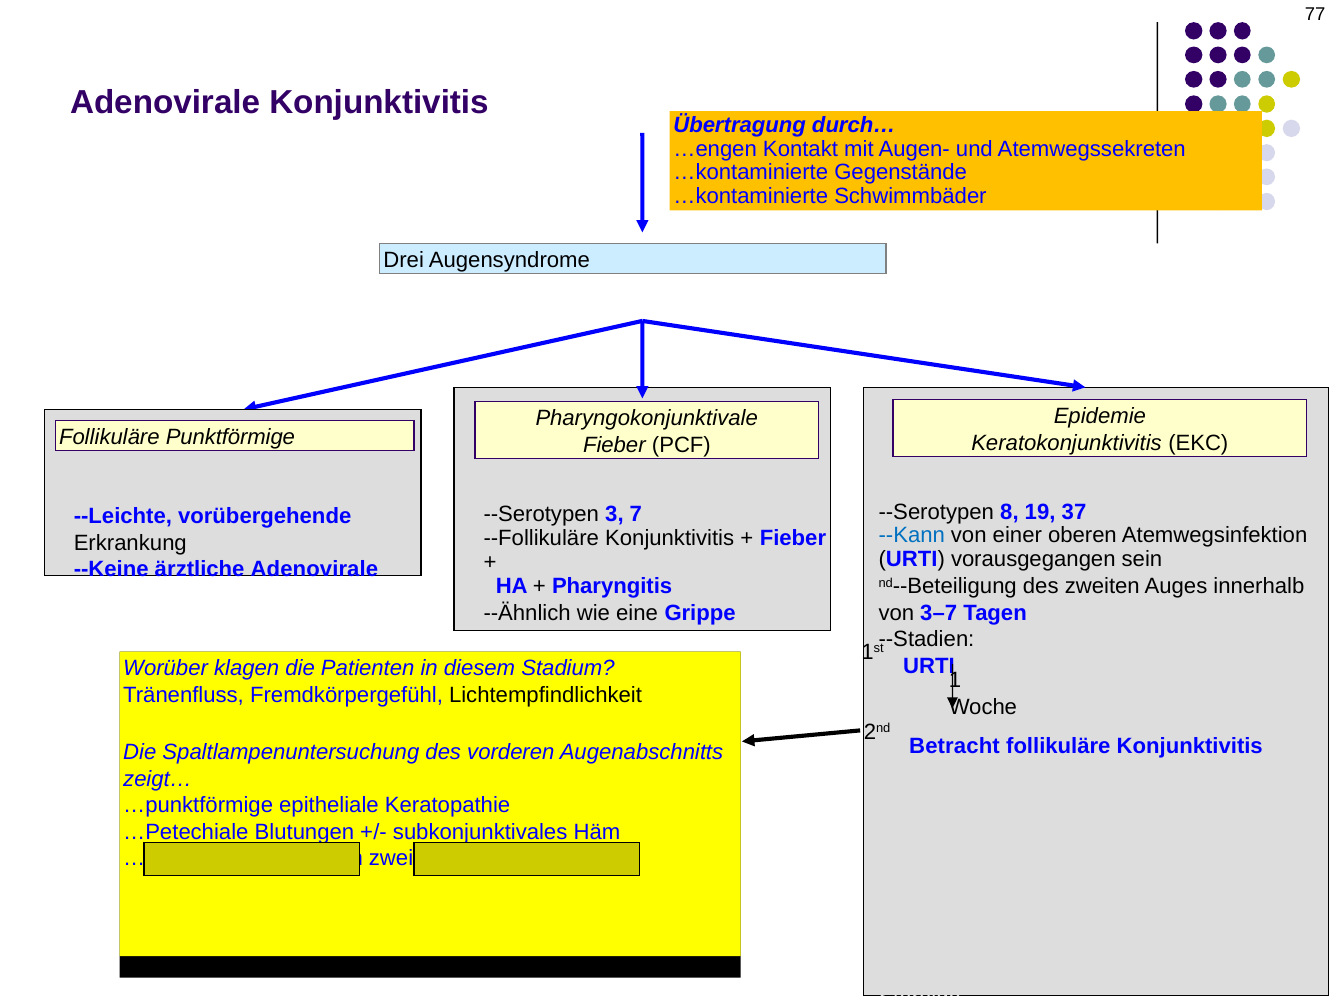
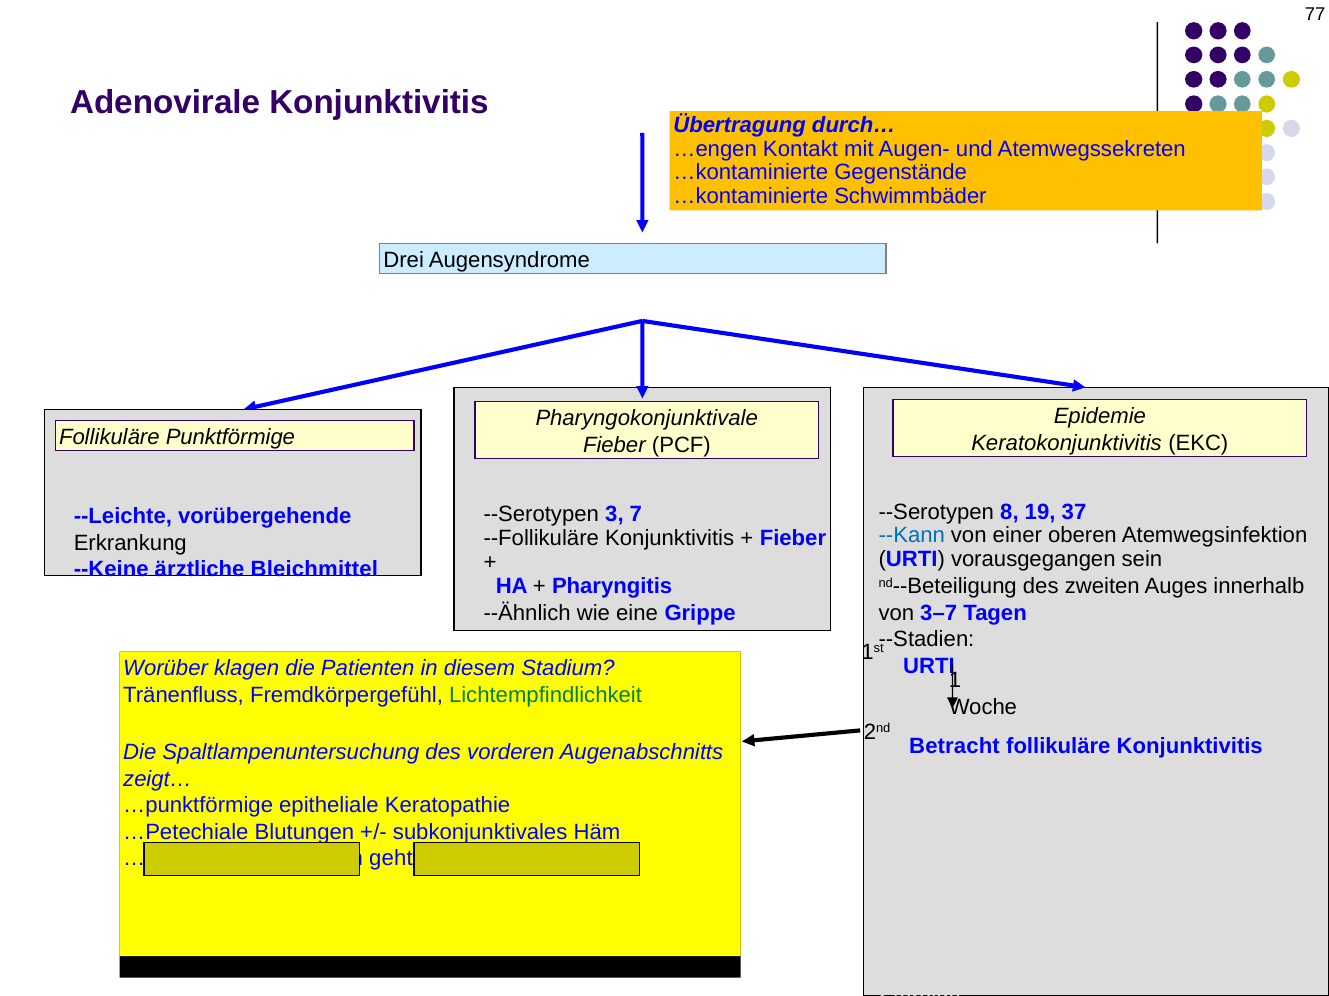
ärztliche Adenovirale: Adenovirale -> Bleichmittel
Lichtempfindlichkeit colour: black -> green
zwei: zwei -> geht
